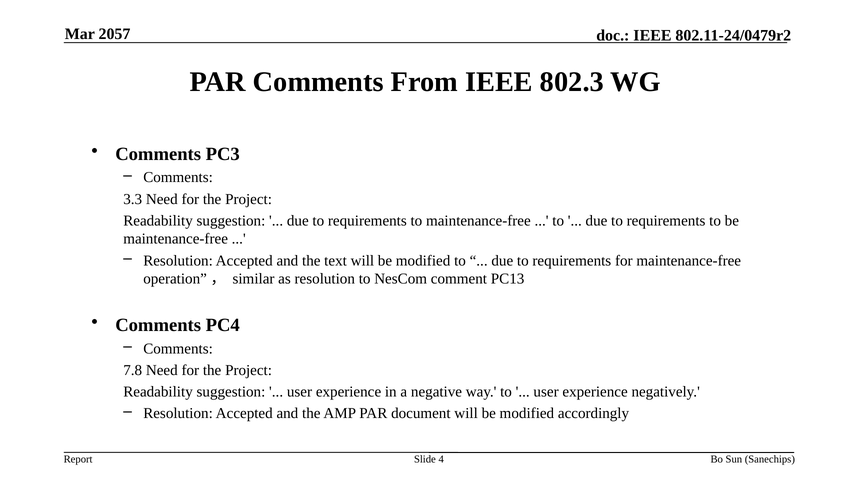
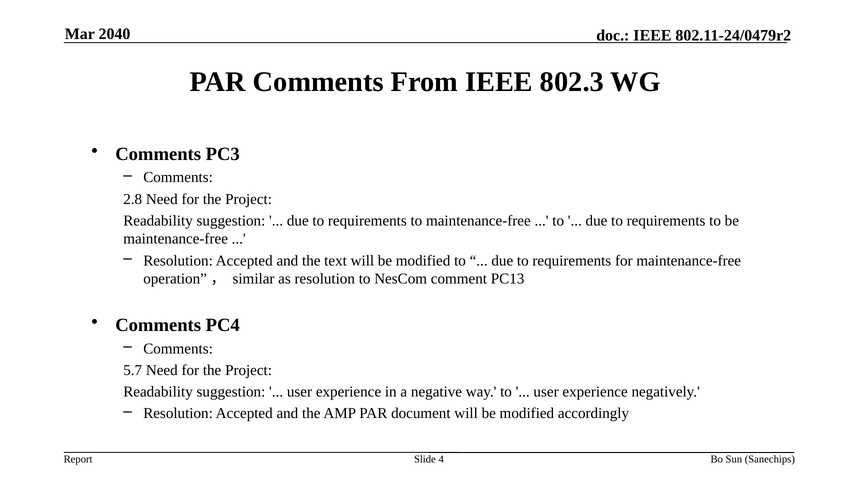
2057: 2057 -> 2040
3.3: 3.3 -> 2.8
7.8: 7.8 -> 5.7
